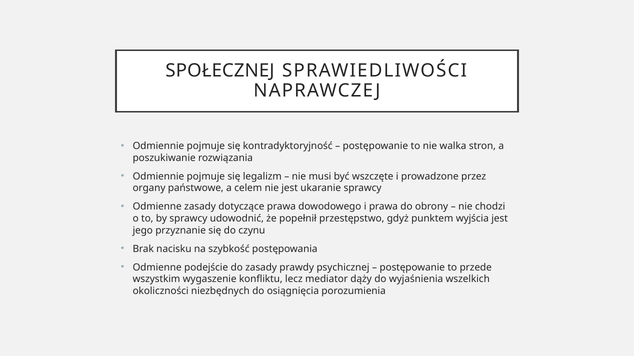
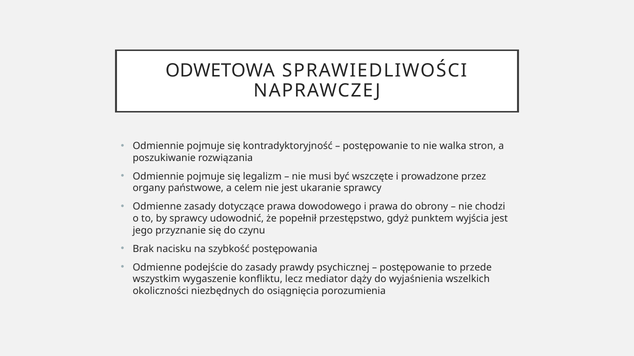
SPOŁECZNEJ: SPOŁECZNEJ -> ODWETOWA
